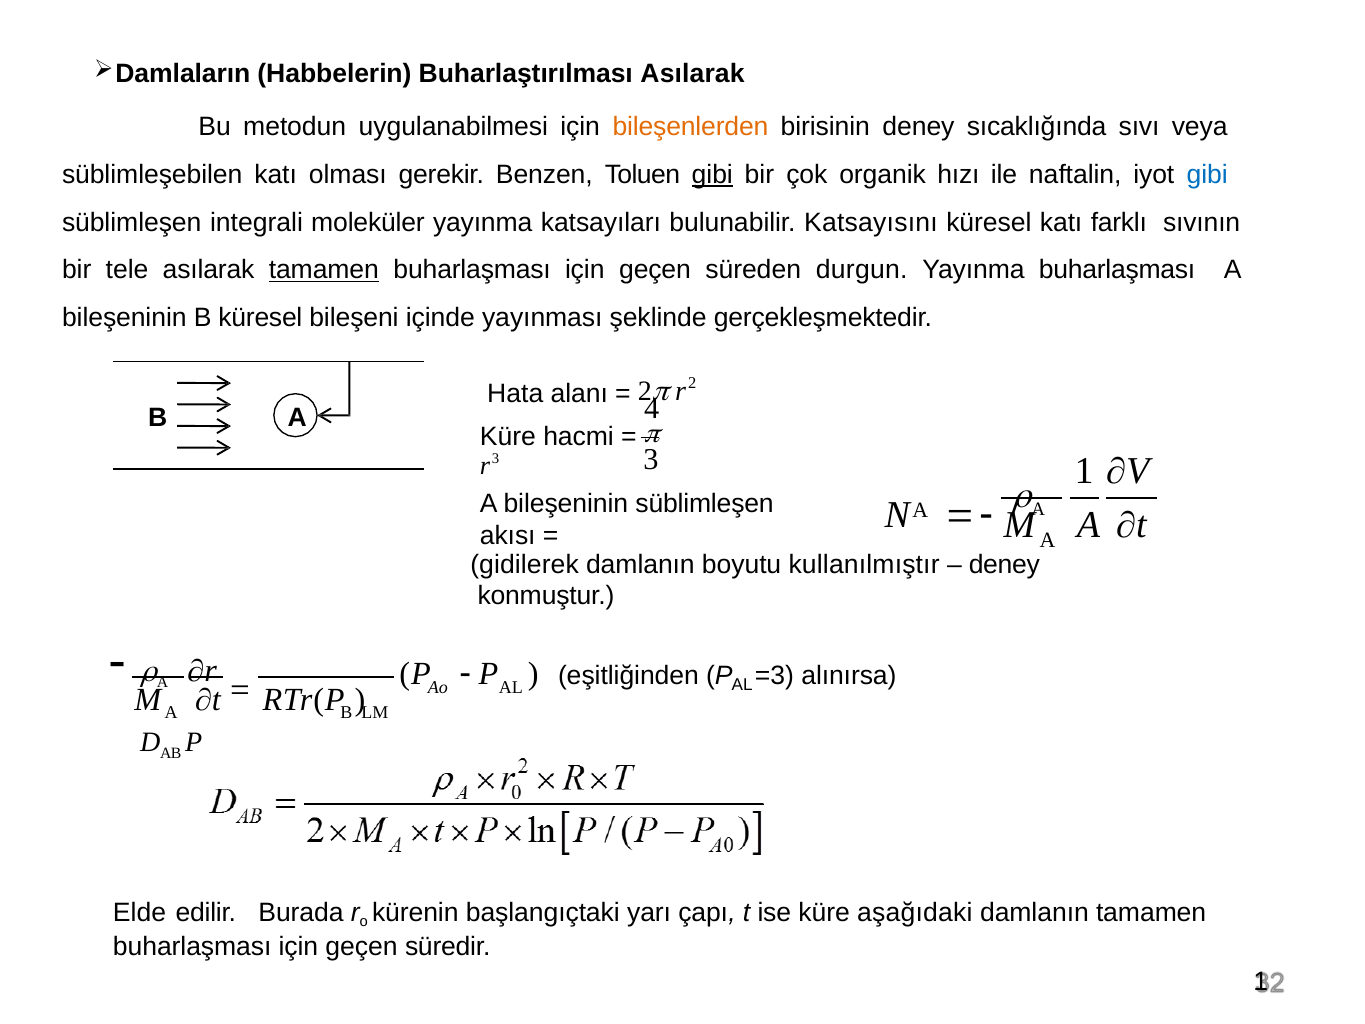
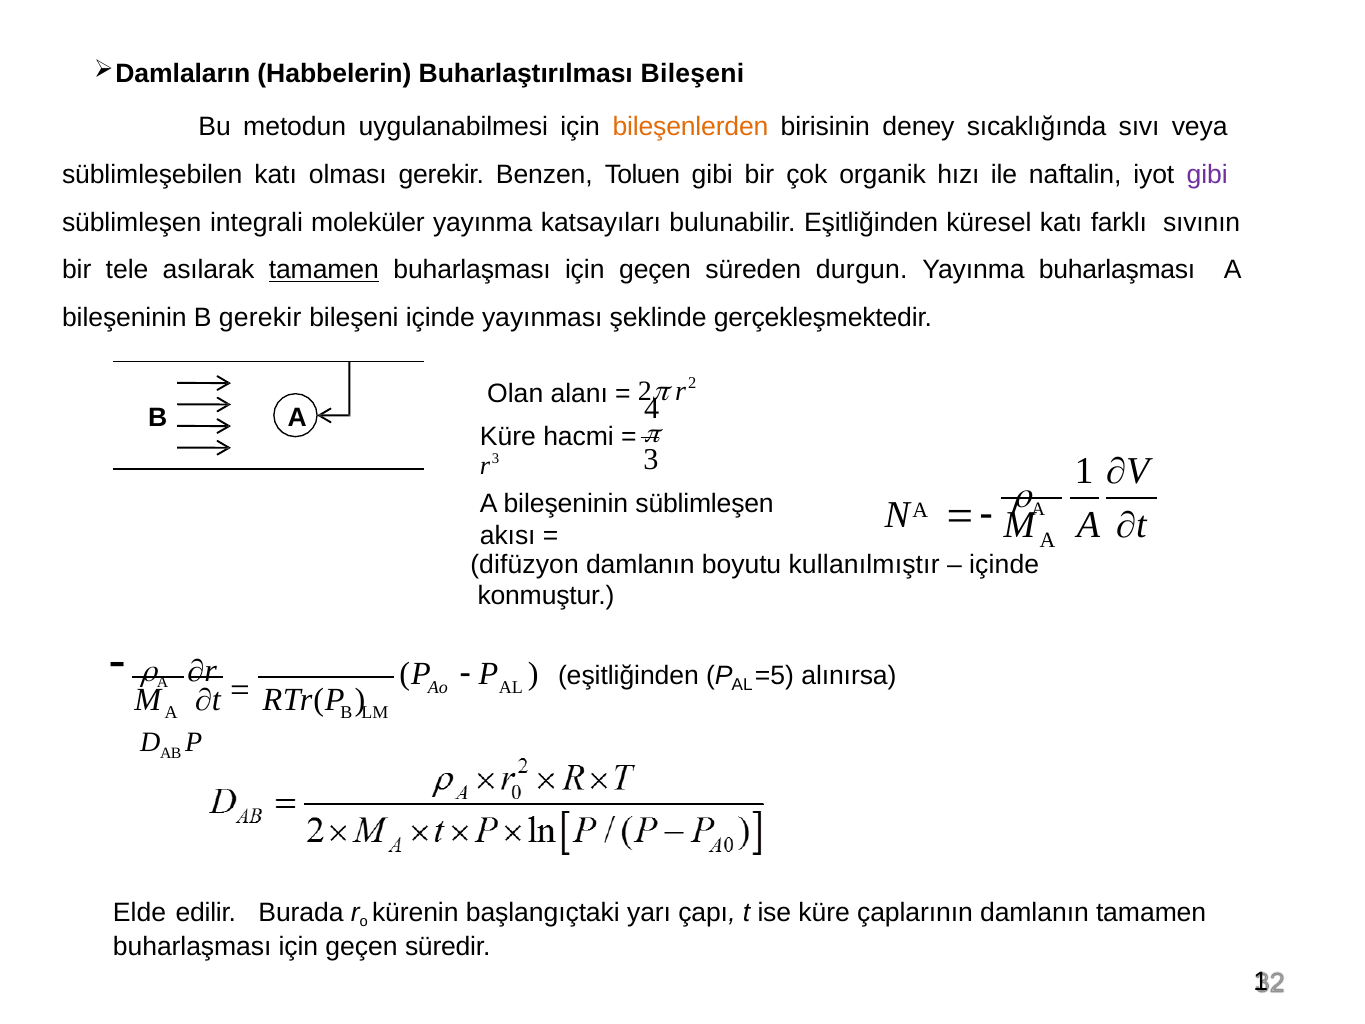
Buharlaştırılması Asılarak: Asılarak -> Bileşeni
gibi at (712, 174) underline: present -> none
gibi at (1207, 174) colour: blue -> purple
bulunabilir Katsayısını: Katsayısını -> Eşitliğinden
B küresel: küresel -> gerekir
Hata: Hata -> Olan
gidilerek: gidilerek -> difüzyon
deney at (1004, 564): deney -> içinde
=3: =3 -> =5
aşağıdaki: aşağıdaki -> çaplarının
